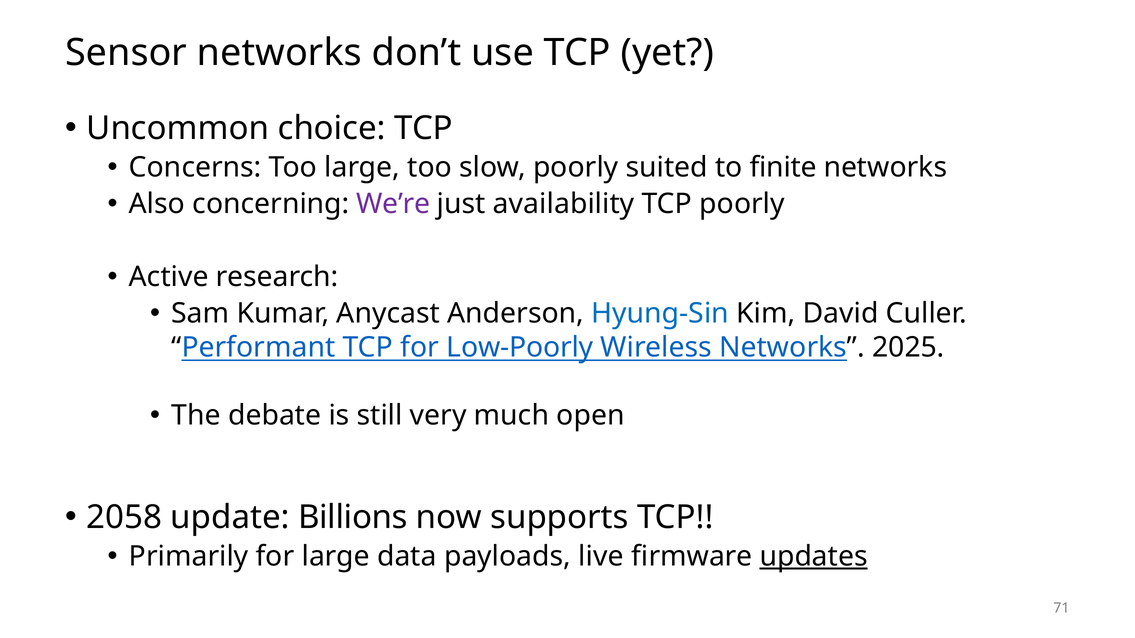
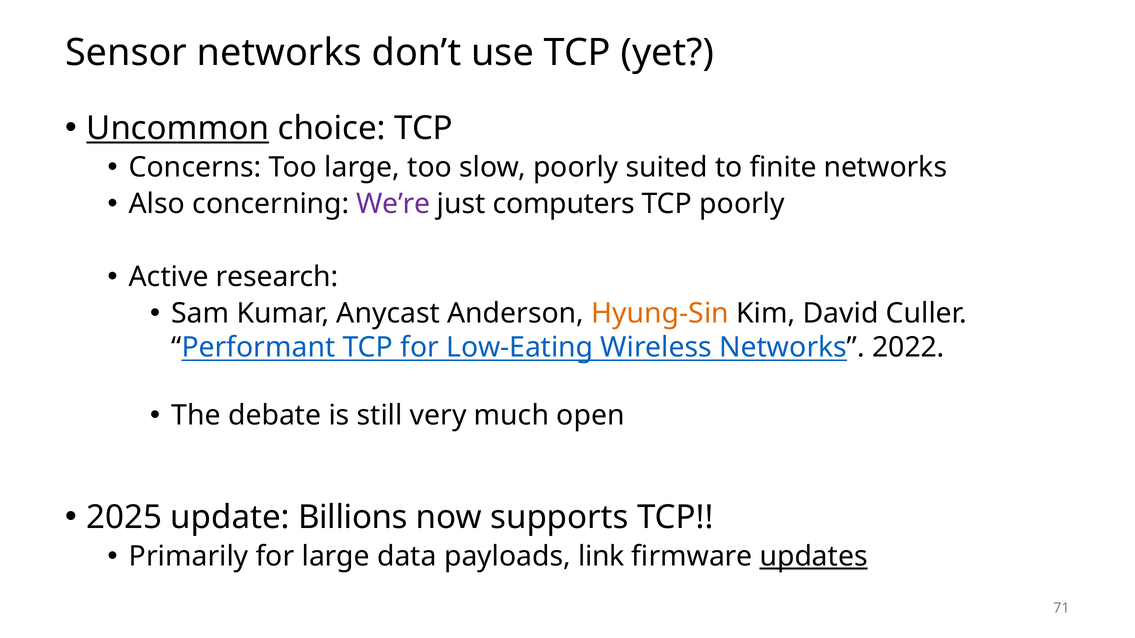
Uncommon underline: none -> present
availability: availability -> computers
Hyung-Sin colour: blue -> orange
Low-Poorly: Low-Poorly -> Low-Eating
2025: 2025 -> 2022
2058: 2058 -> 2025
live: live -> link
